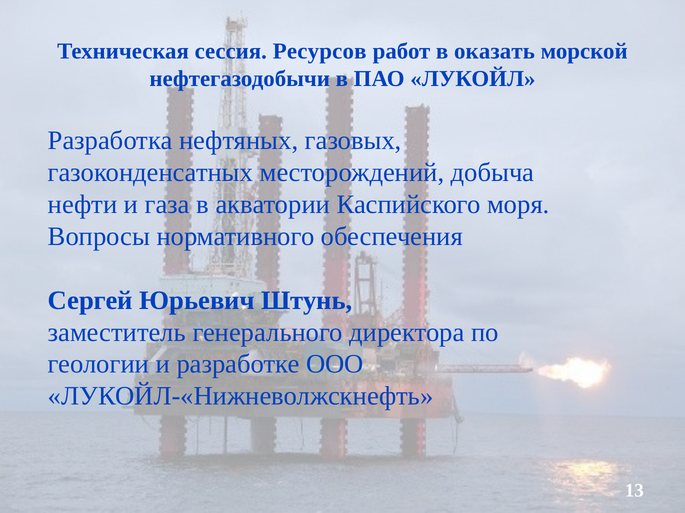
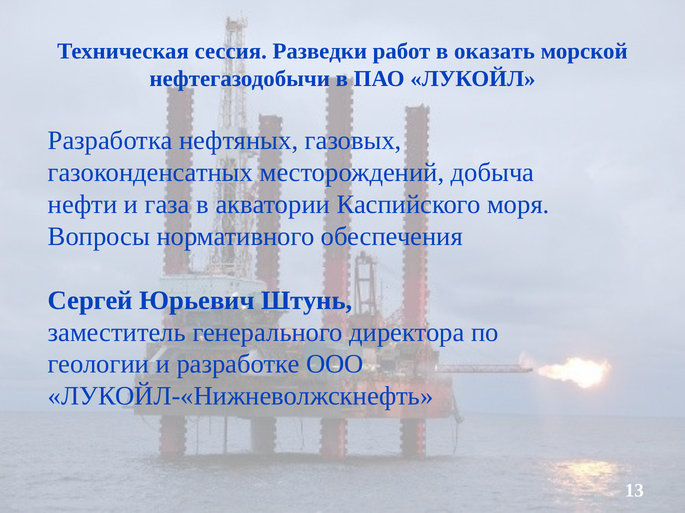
Ресурсов: Ресурсов -> Разведки
